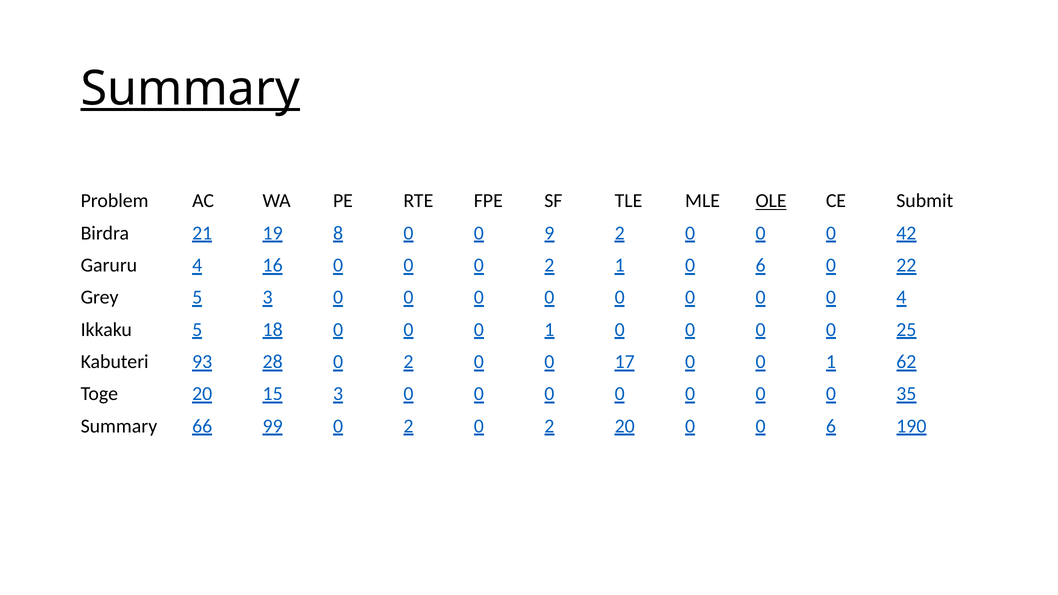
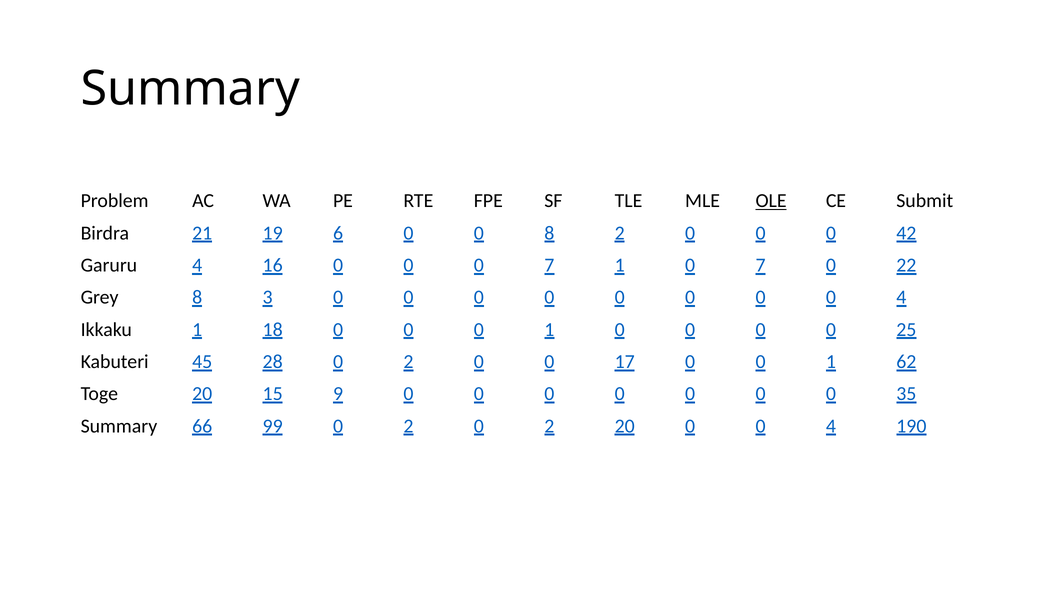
Summary at (190, 89) underline: present -> none
8: 8 -> 6
0 9: 9 -> 8
0 0 2: 2 -> 7
1 0 6: 6 -> 7
Grey 5: 5 -> 8
Ikkaku 5: 5 -> 1
93: 93 -> 45
15 3: 3 -> 9
20 0 0 6: 6 -> 4
